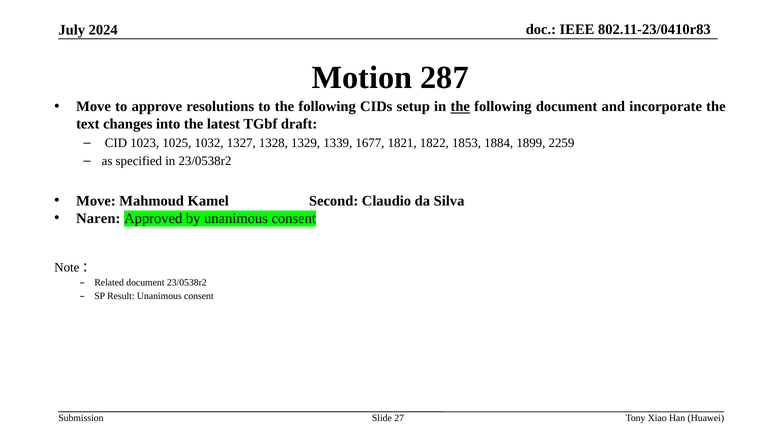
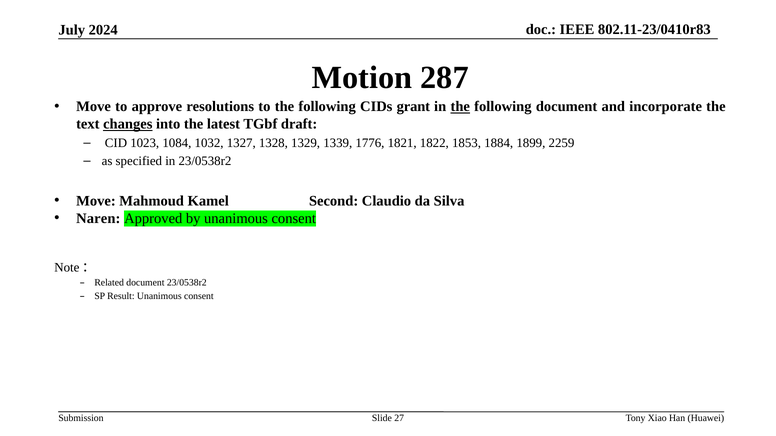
setup: setup -> grant
changes underline: none -> present
1025: 1025 -> 1084
1677: 1677 -> 1776
